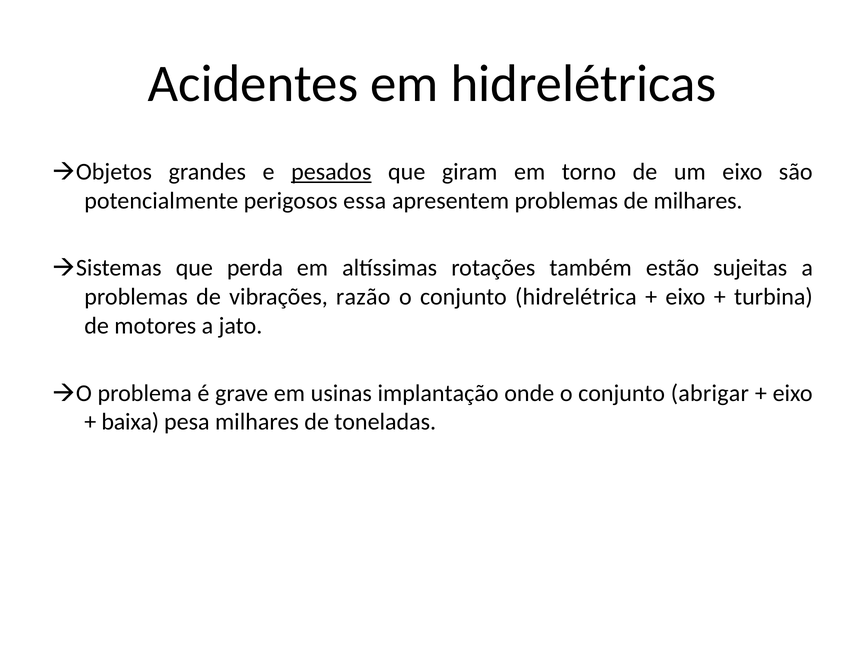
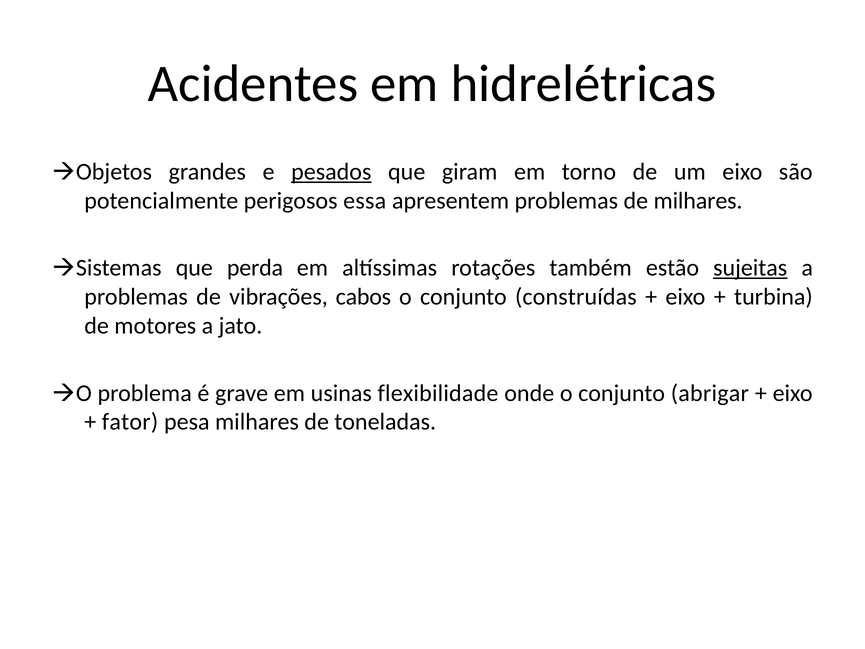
sujeitas underline: none -> present
razão: razão -> cabos
hidrelétrica: hidrelétrica -> construídas
implantação: implantação -> flexibilidade
baixa: baixa -> fator
